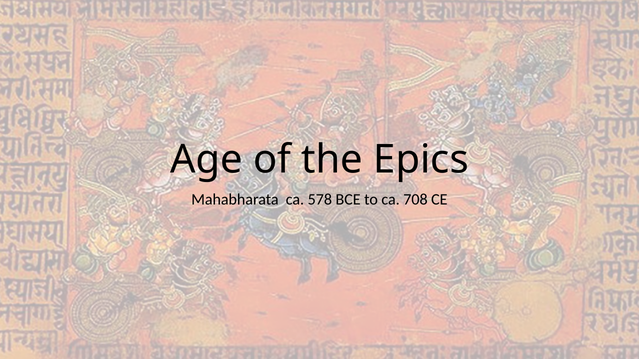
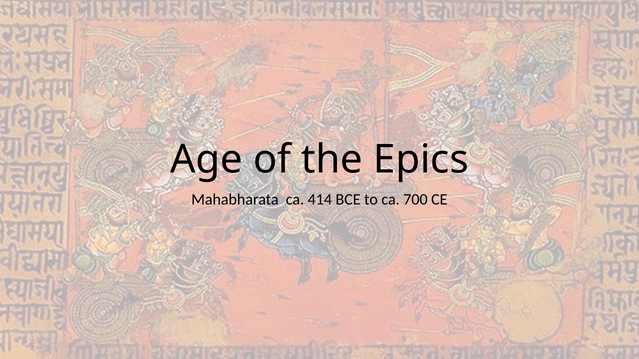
578: 578 -> 414
708: 708 -> 700
